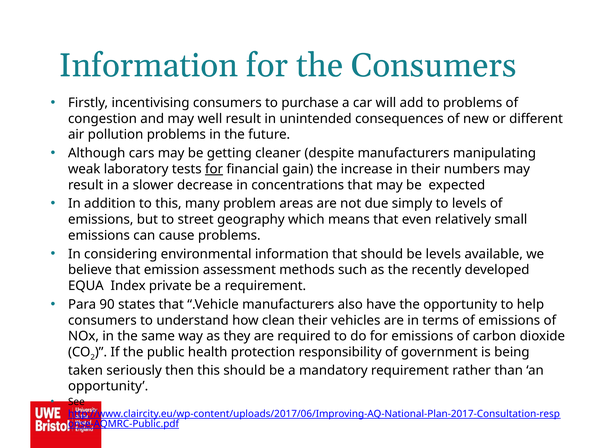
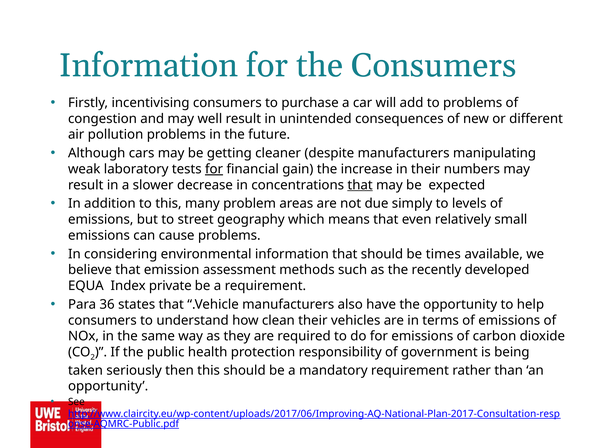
that at (360, 185) underline: none -> present
be levels: levels -> times
90: 90 -> 36
